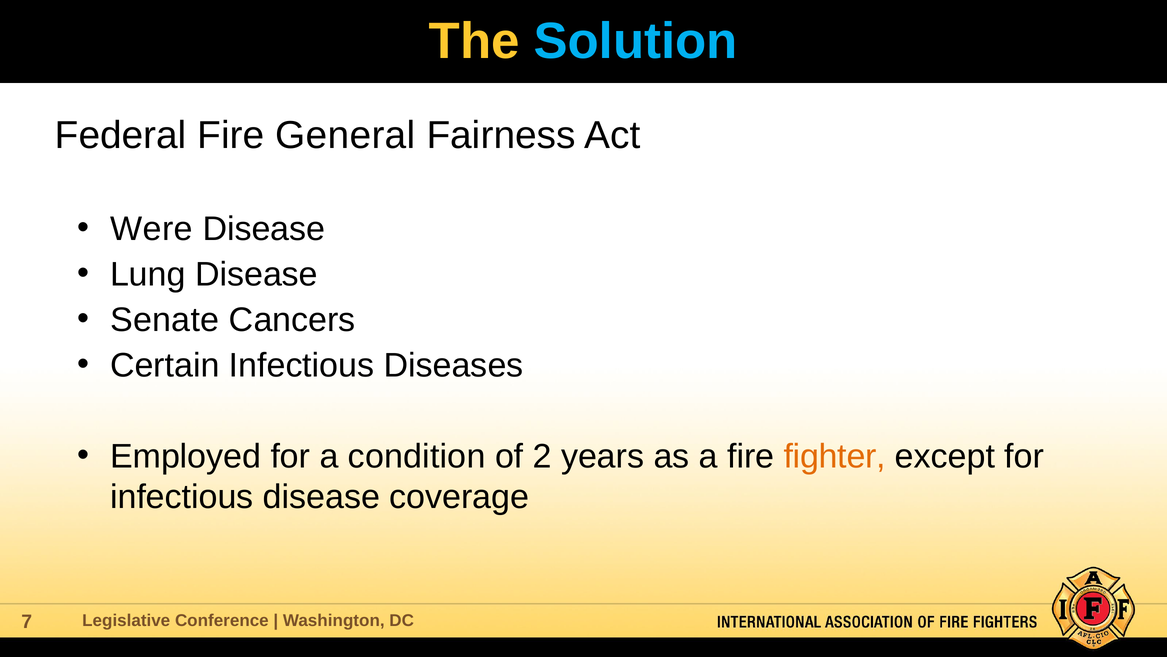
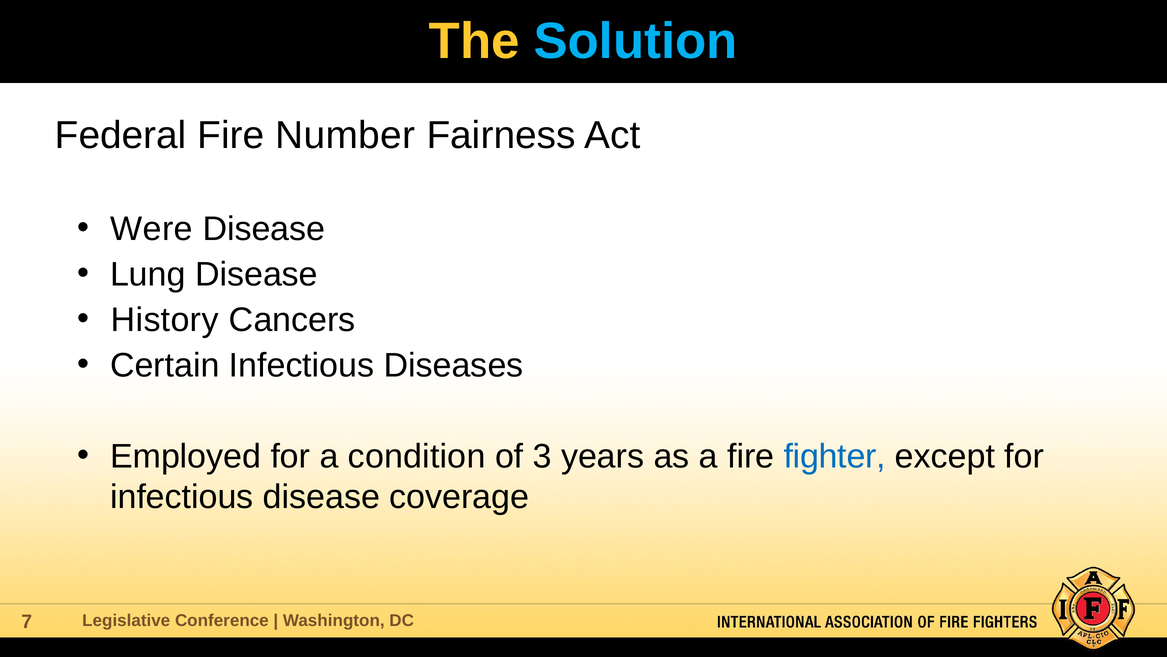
General: General -> Number
Senate: Senate -> History
2: 2 -> 3
fighter colour: orange -> blue
